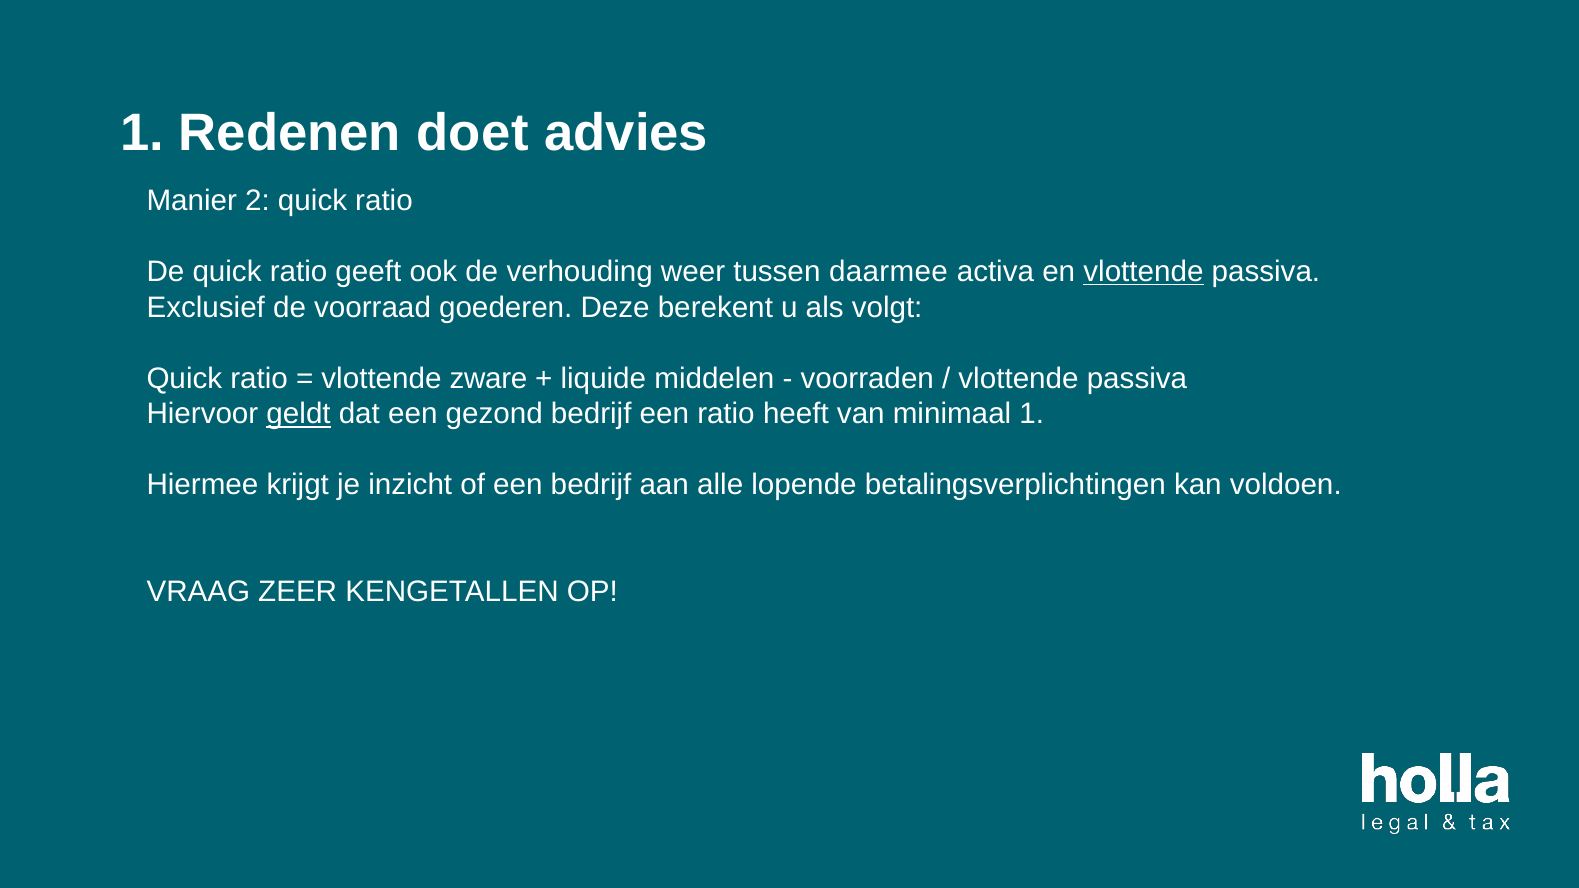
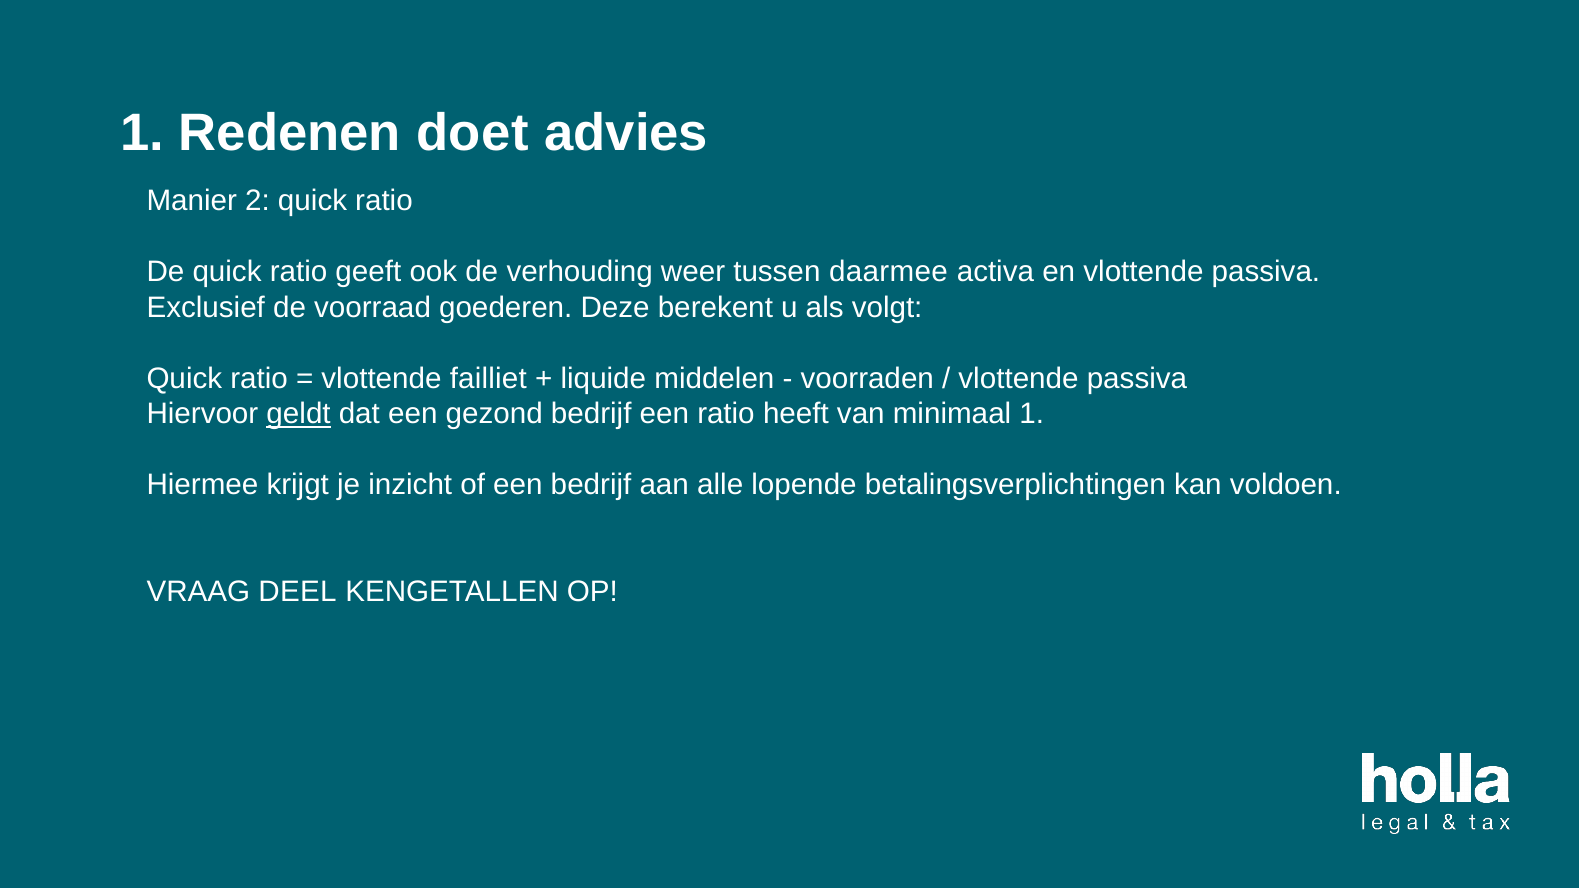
vlottende at (1143, 272) underline: present -> none
zware: zware -> failliet
ZEER: ZEER -> DEEL
